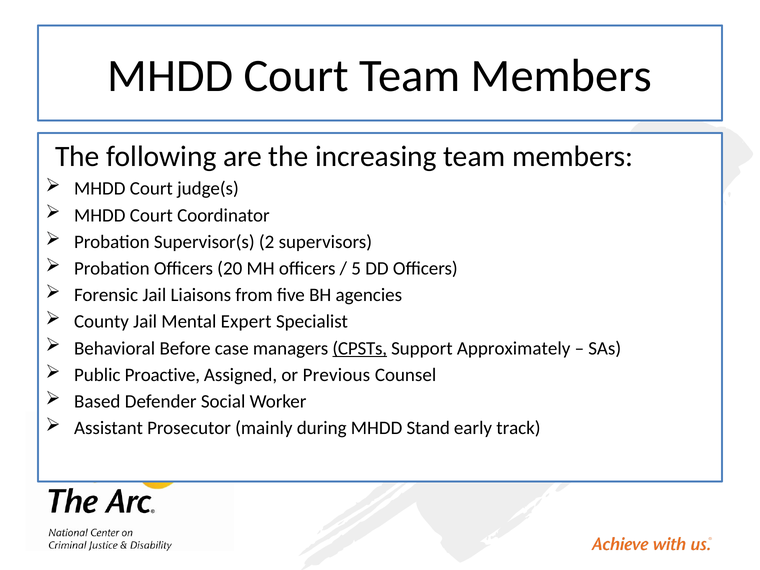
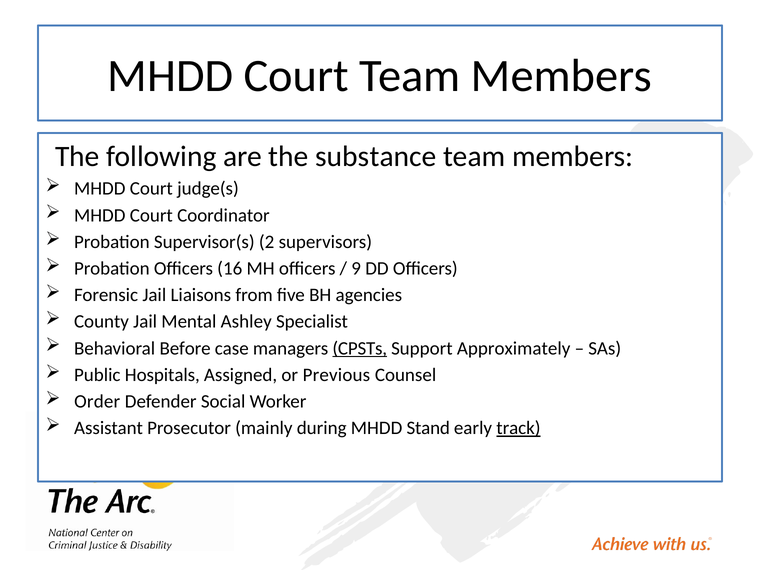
increasing: increasing -> substance
20: 20 -> 16
5: 5 -> 9
Expert: Expert -> Ashley
Proactive: Proactive -> Hospitals
Based: Based -> Order
track underline: none -> present
